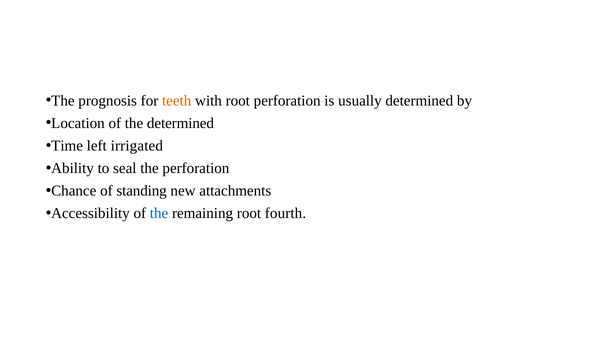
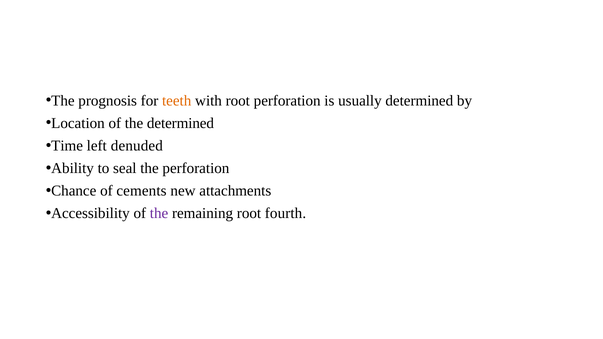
irrigated: irrigated -> denuded
standing: standing -> cements
the at (159, 213) colour: blue -> purple
